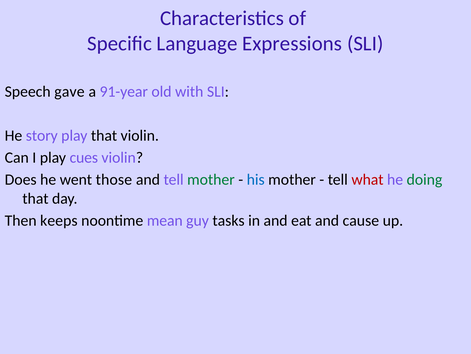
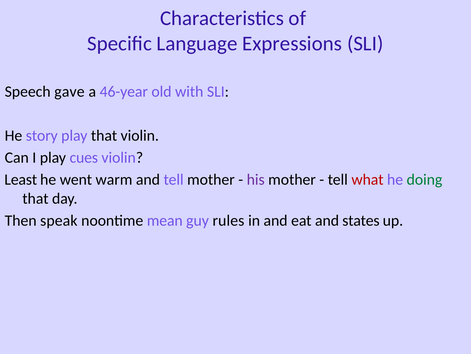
91-year: 91-year -> 46-year
Does: Does -> Least
those: those -> warm
mother at (211, 179) colour: green -> black
his colour: blue -> purple
keeps: keeps -> speak
tasks: tasks -> rules
cause: cause -> states
